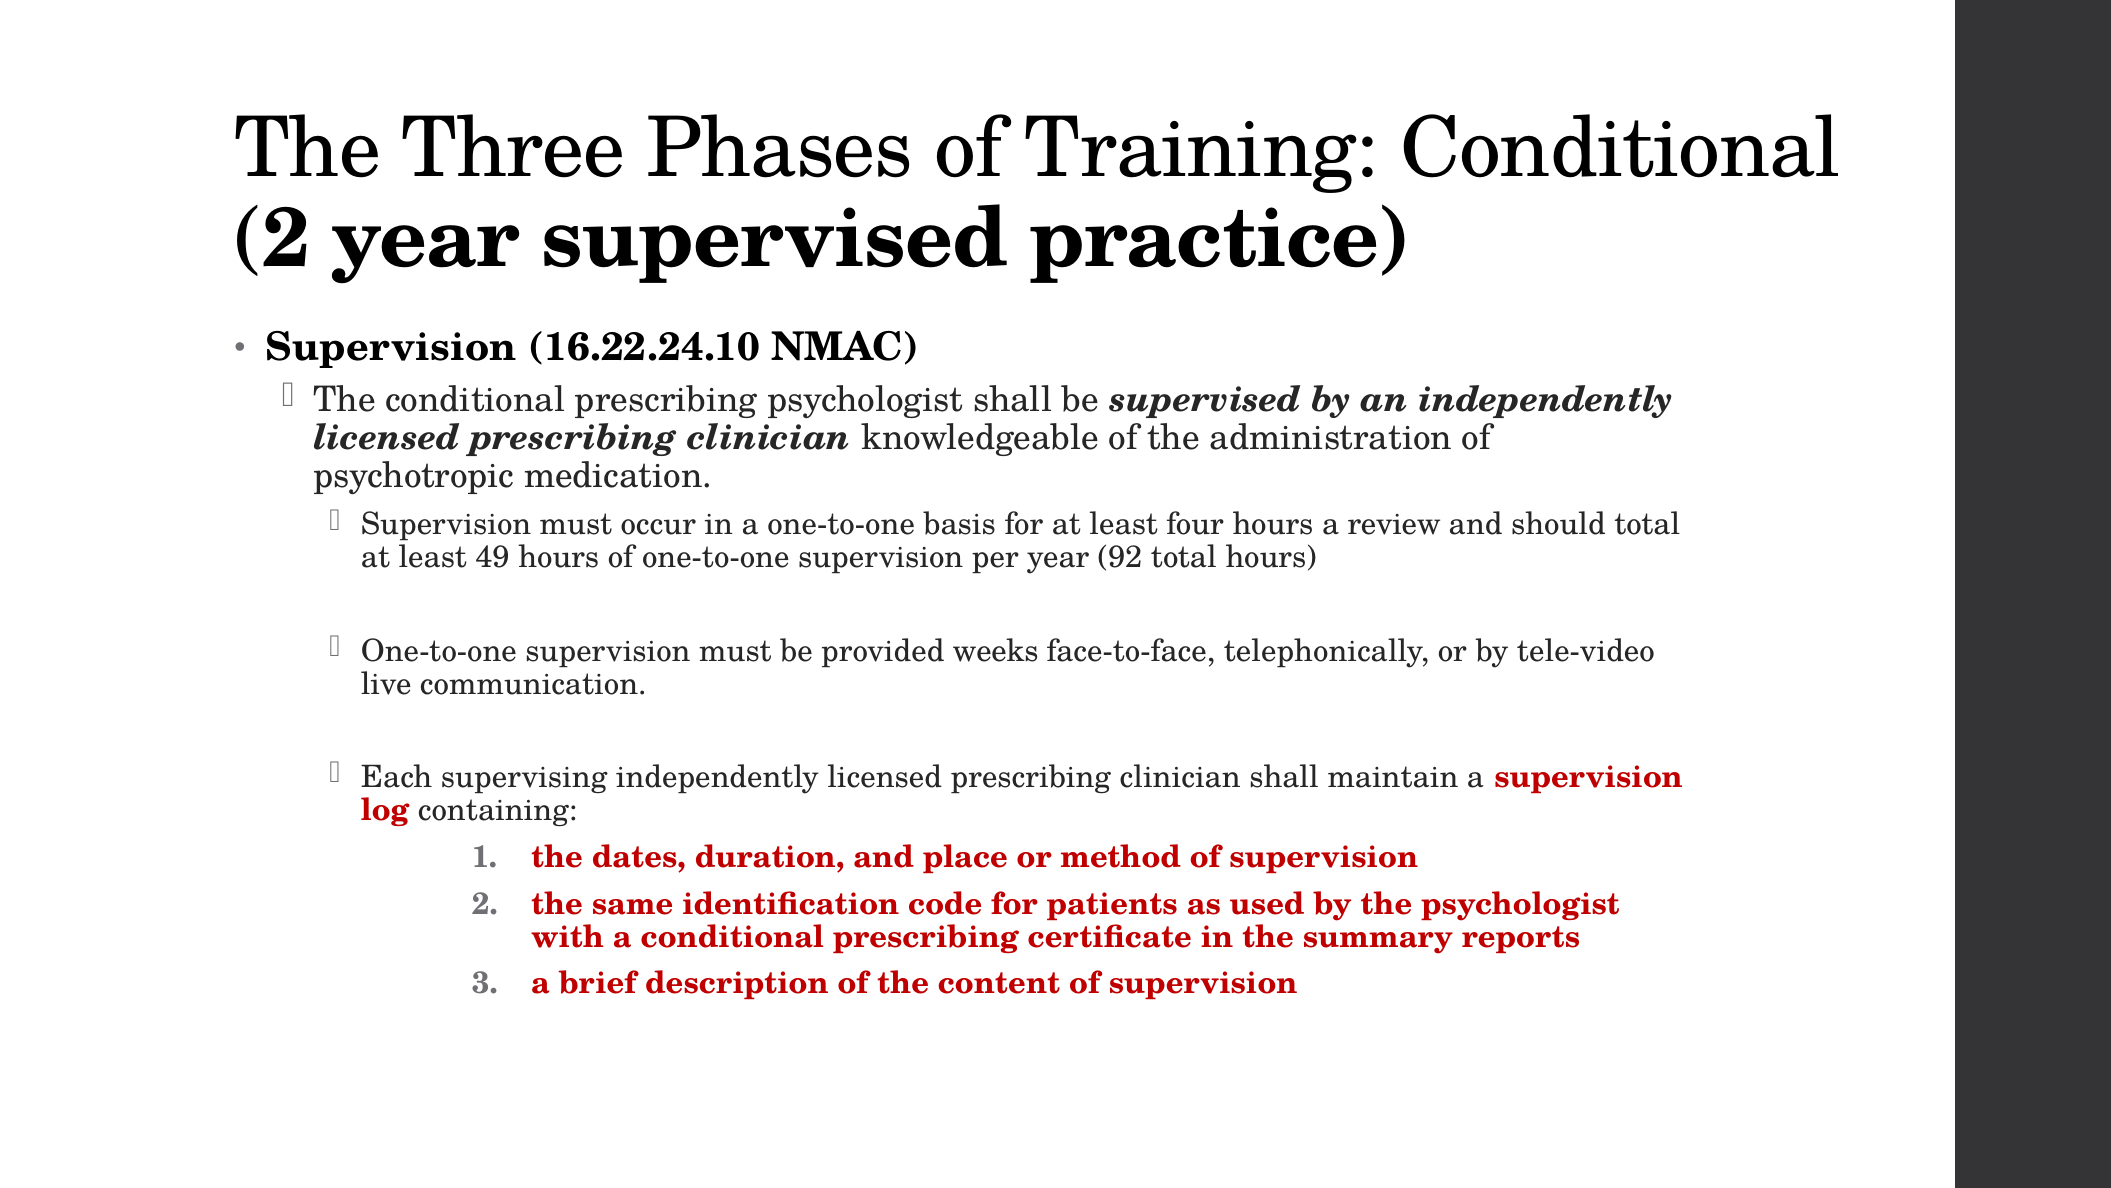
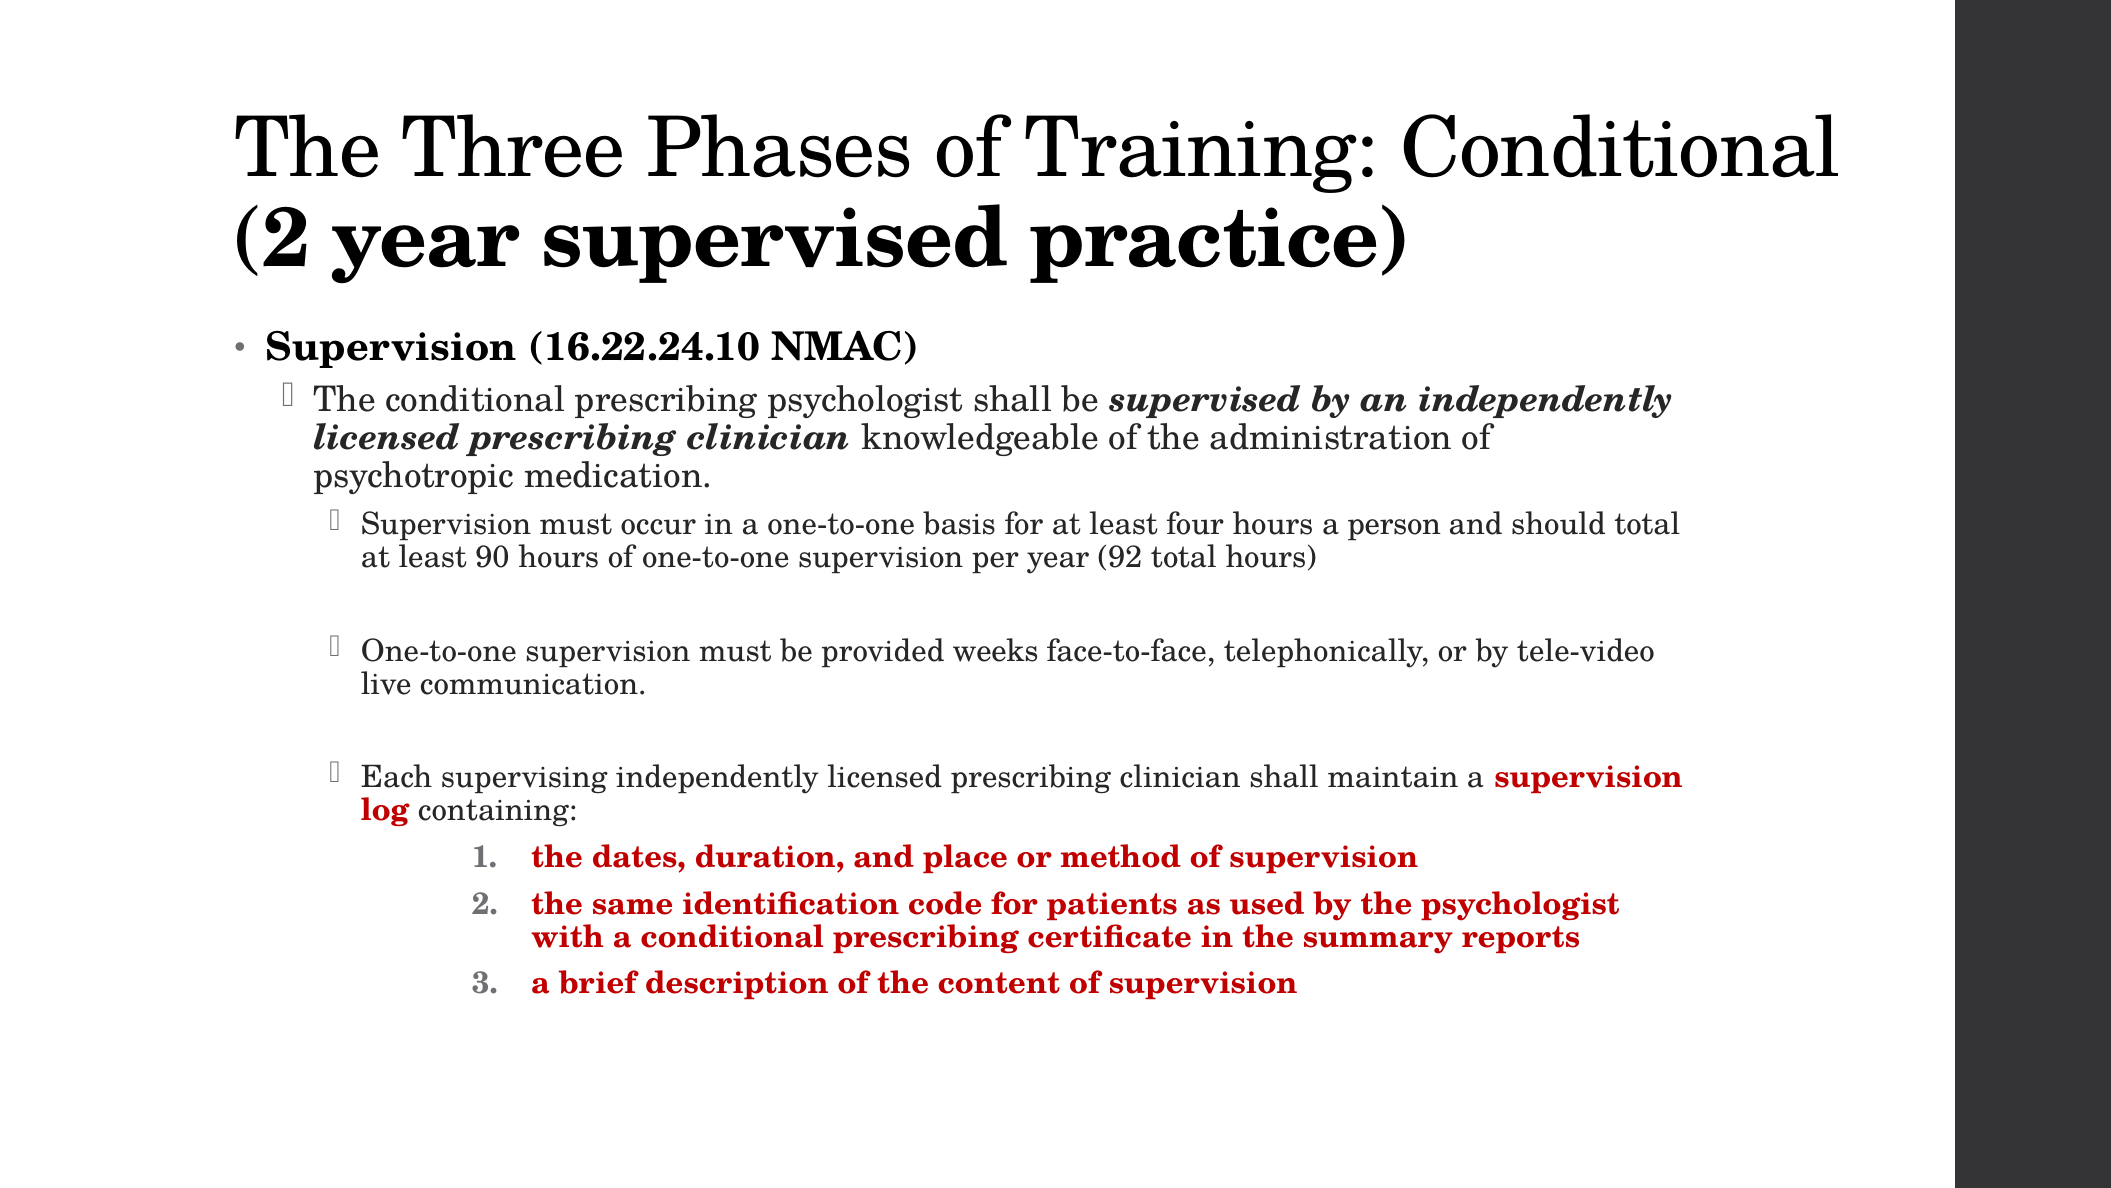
review: review -> person
49: 49 -> 90
